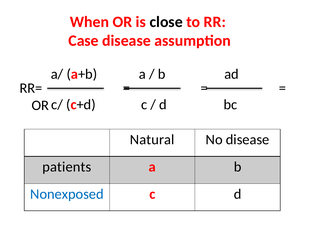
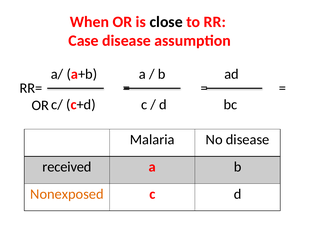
Natural: Natural -> Malaria
patients: patients -> received
Nonexposed colour: blue -> orange
